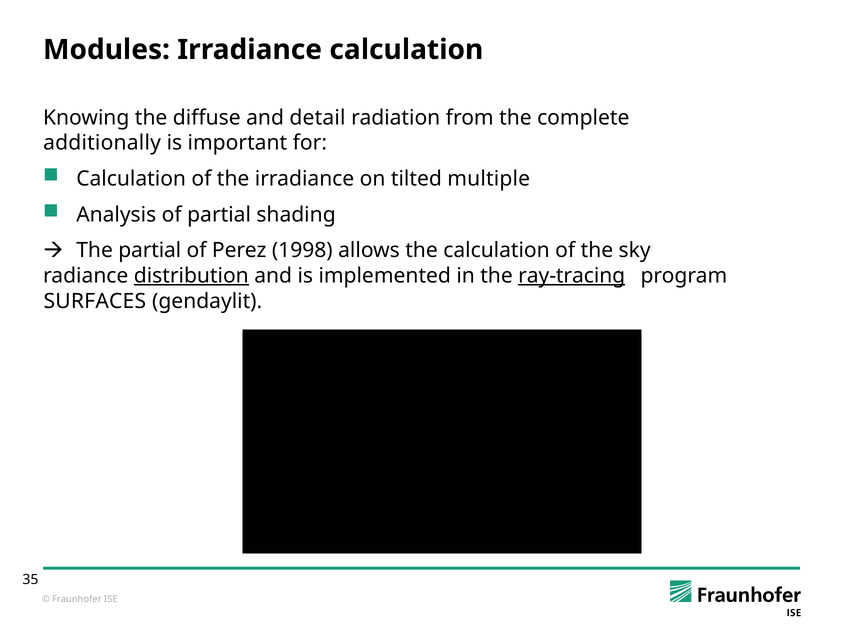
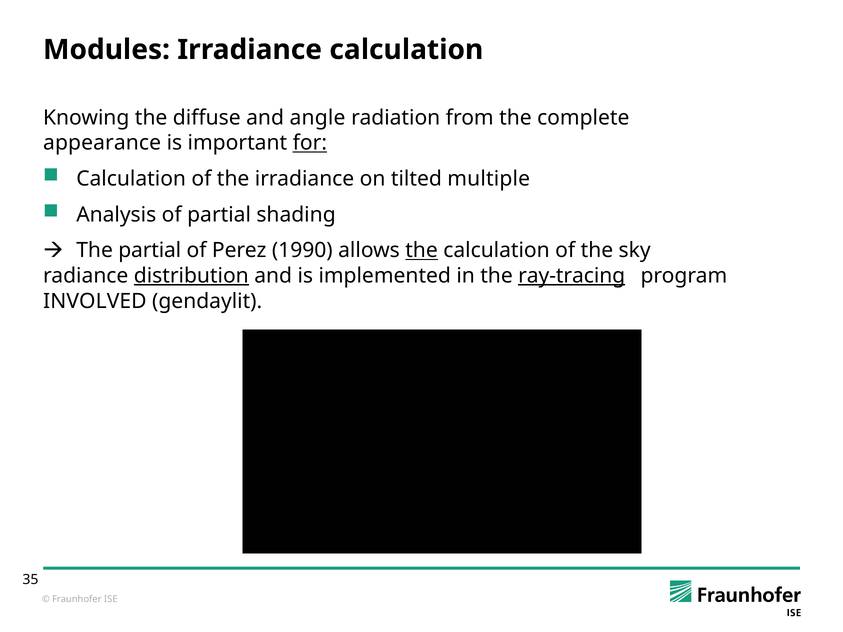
detail: detail -> angle
additionally: additionally -> appearance
for underline: none -> present
1998: 1998 -> 1990
the at (422, 251) underline: none -> present
SURFACES: SURFACES -> INVOLVED
